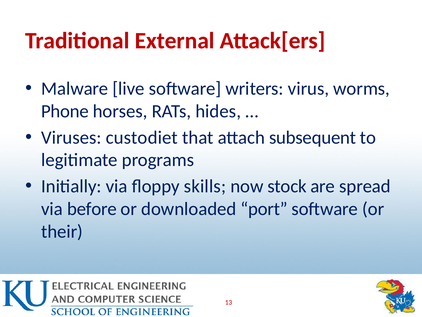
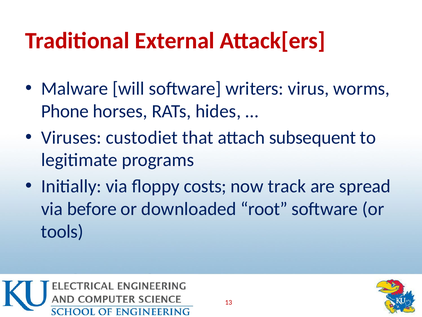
live: live -> will
skills: skills -> costs
stock: stock -> track
port: port -> root
their: their -> tools
